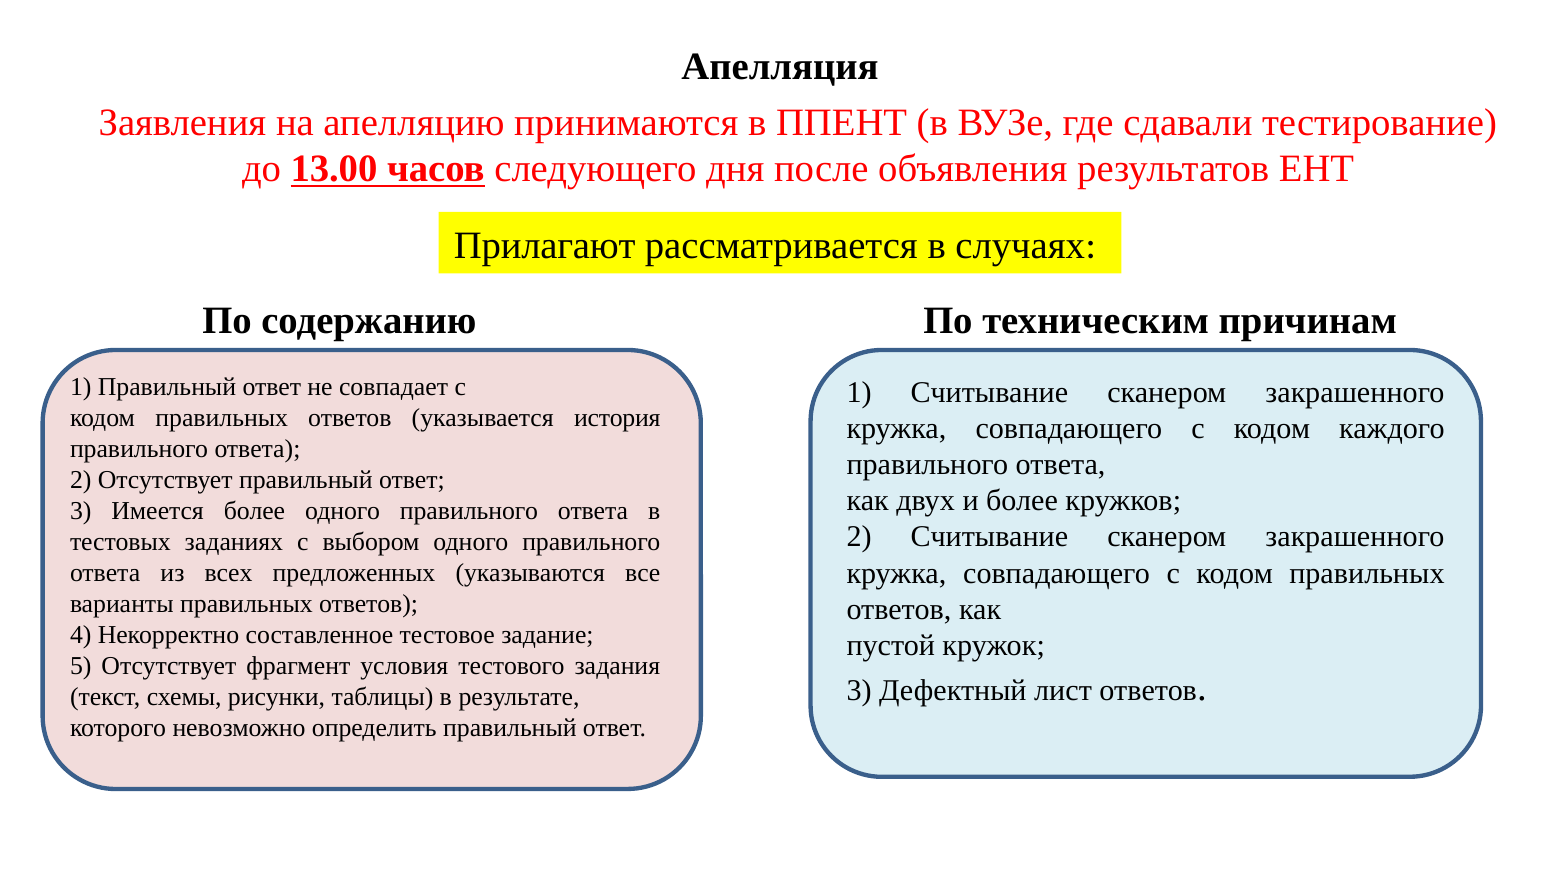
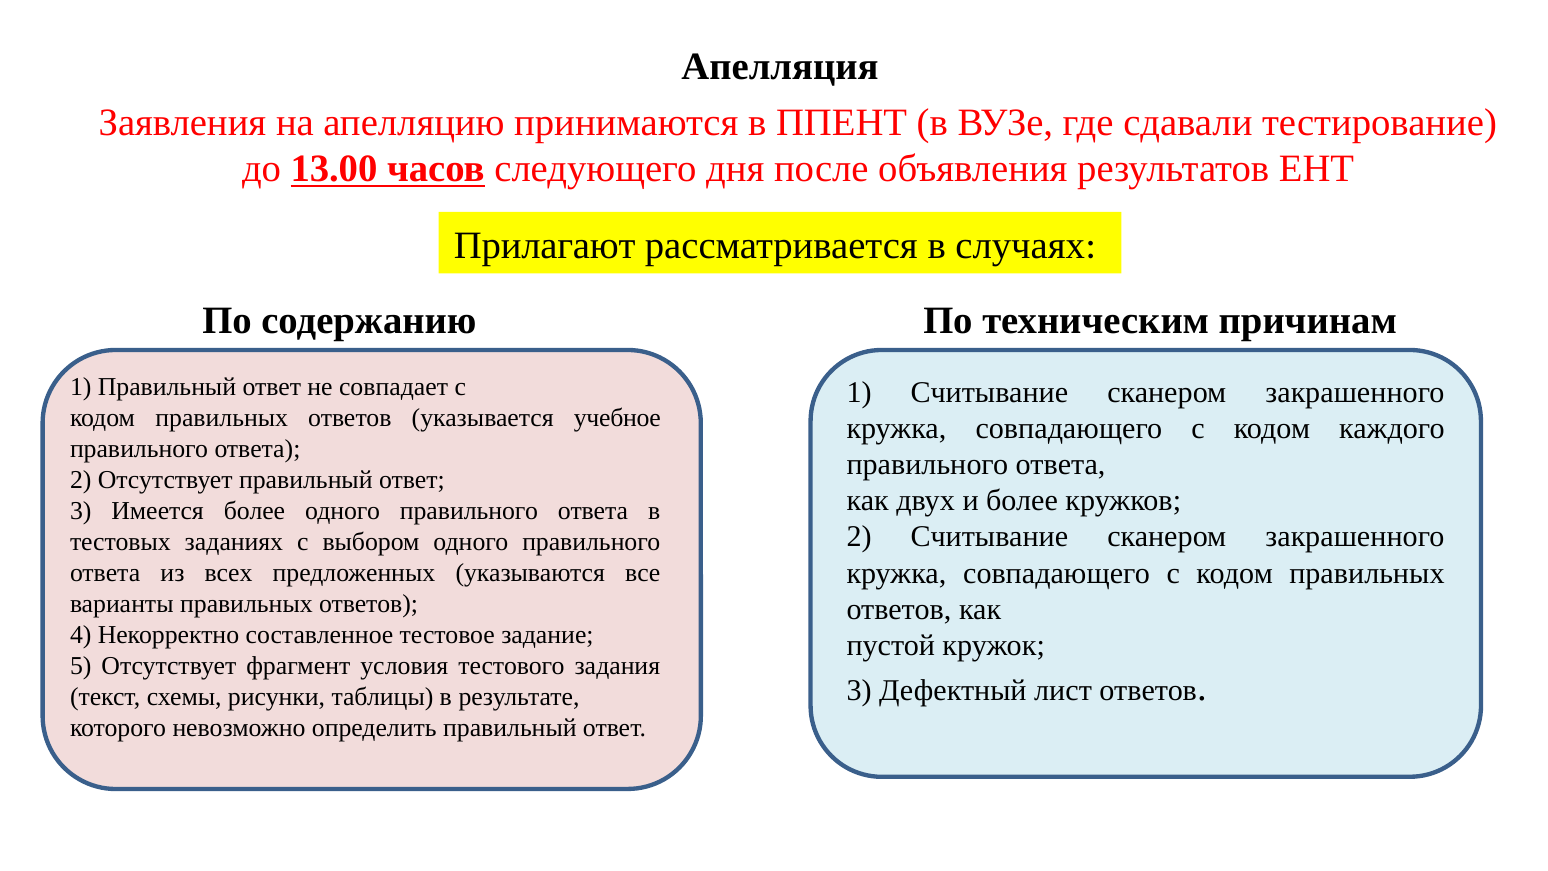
история: история -> учебное
